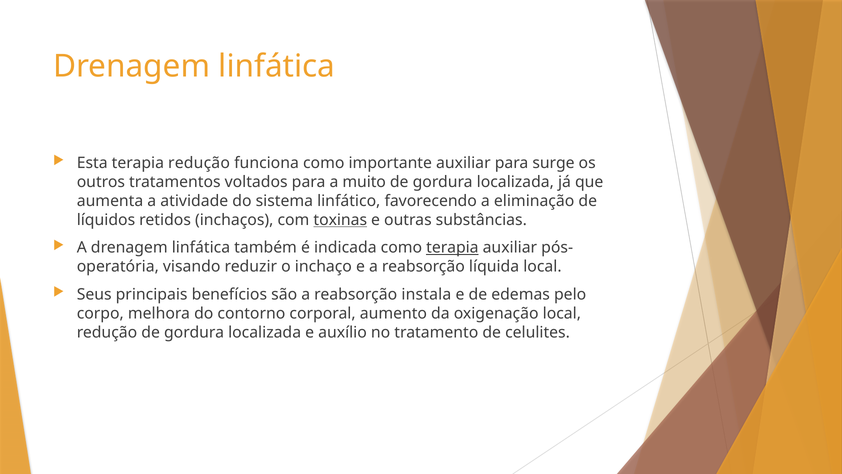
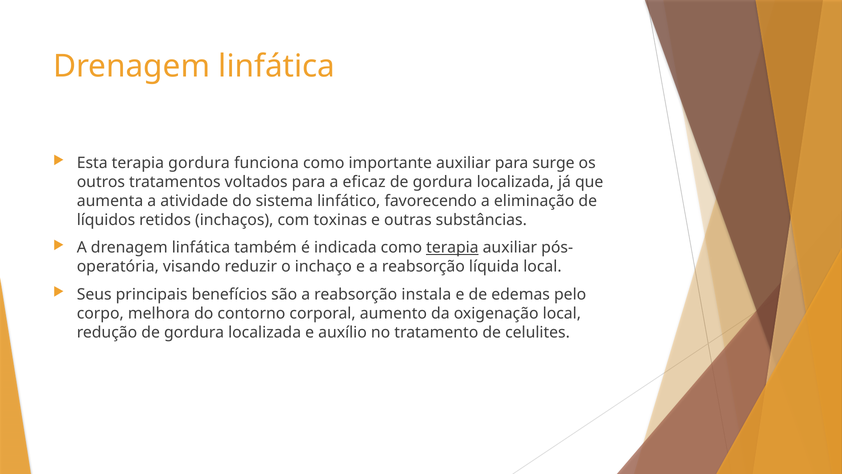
terapia redução: redução -> gordura
muito: muito -> eficaz
toxinas underline: present -> none
